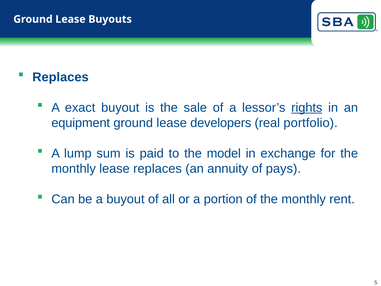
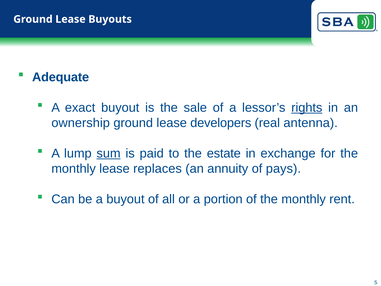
Replaces at (60, 77): Replaces -> Adequate
equipment: equipment -> ownership
portfolio: portfolio -> antenna
sum underline: none -> present
model: model -> estate
